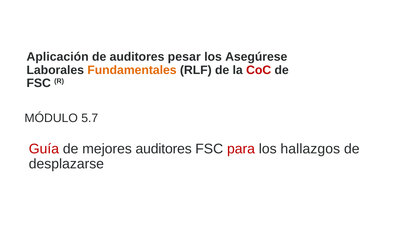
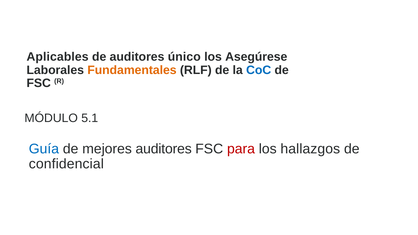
Aplicación: Aplicación -> Aplicables
pesar: pesar -> único
CoC colour: red -> blue
5.7: 5.7 -> 5.1
Guía colour: red -> blue
desplazarse: desplazarse -> confidencial
